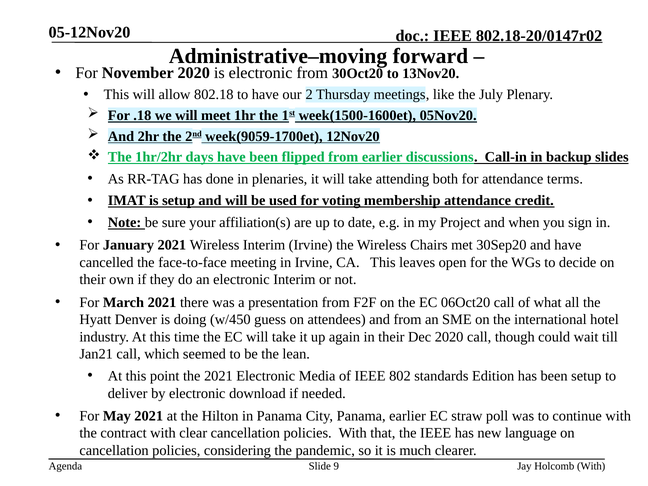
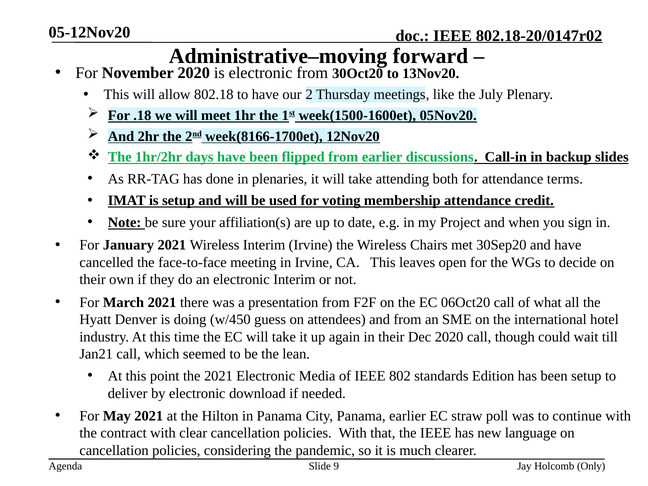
week(9059-1700et: week(9059-1700et -> week(8166-1700et
Holcomb With: With -> Only
